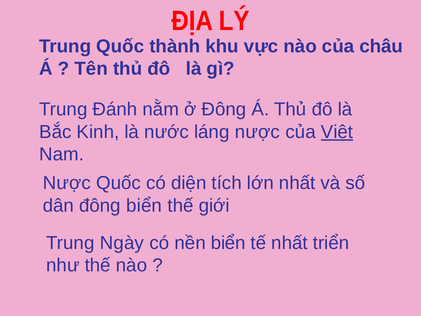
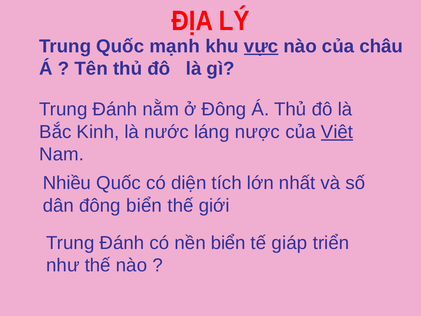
thành: thành -> mạnh
vực underline: none -> present
Nược at (67, 183): Nược -> Nhiều
Ngày at (122, 243): Ngày -> Đánh
tế nhất: nhất -> giáp
